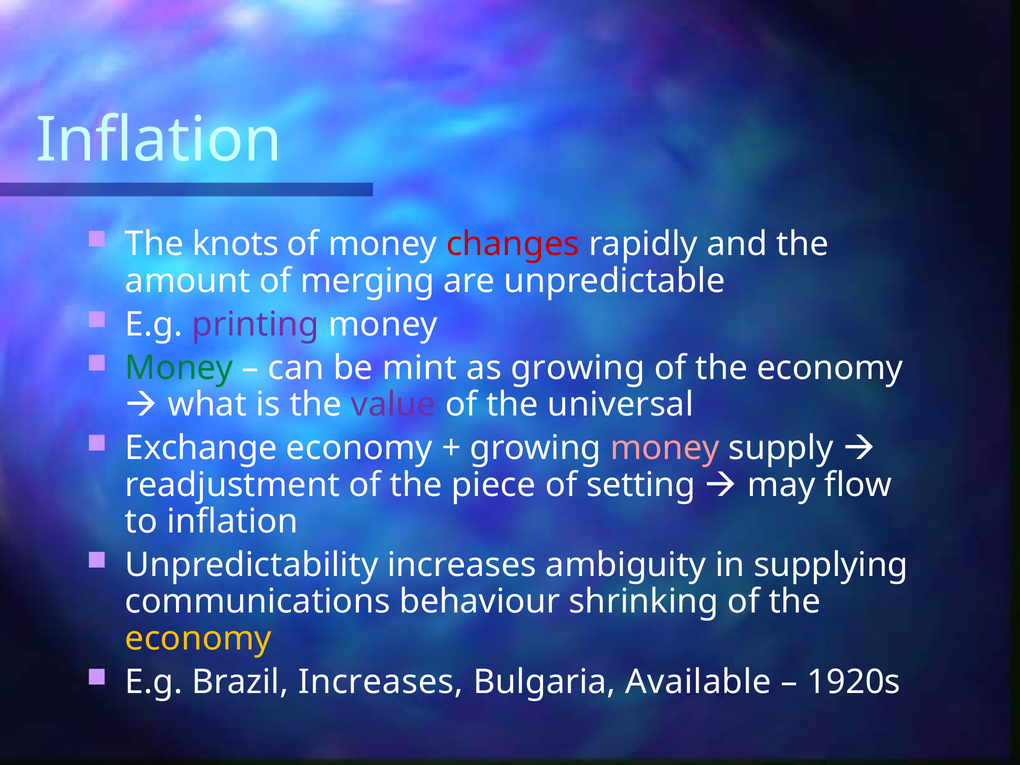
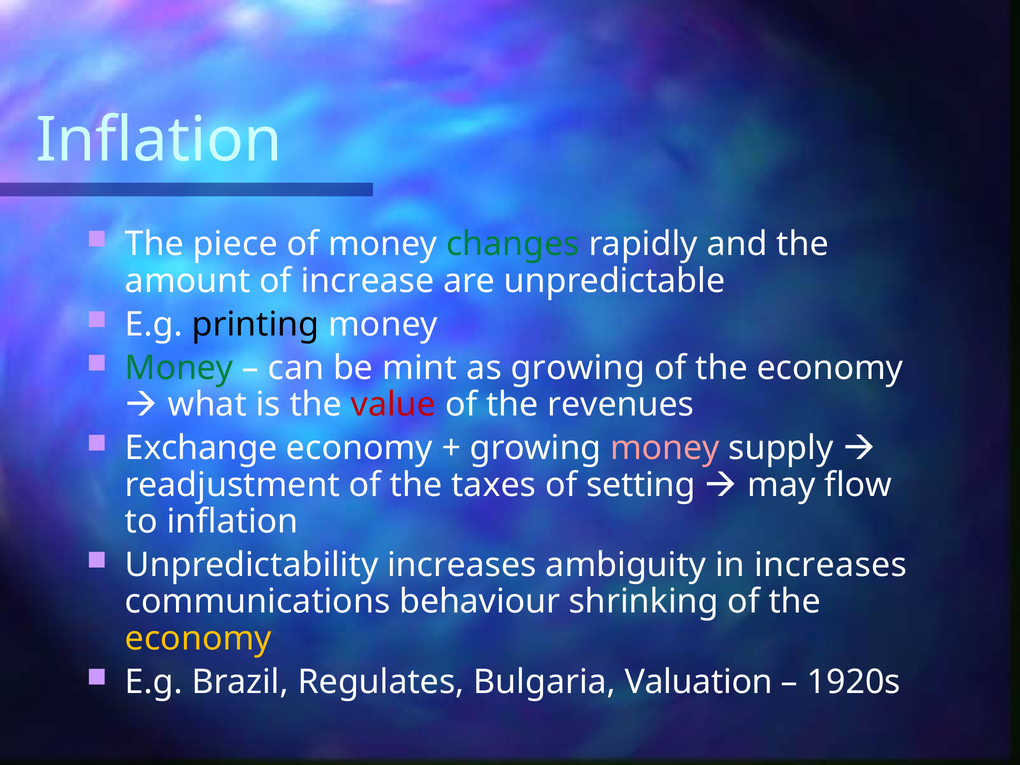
knots: knots -> piece
changes colour: red -> green
merging: merging -> increase
printing colour: purple -> black
value colour: purple -> red
universal: universal -> revenues
piece: piece -> taxes
in supplying: supplying -> increases
Brazil Increases: Increases -> Regulates
Available: Available -> Valuation
